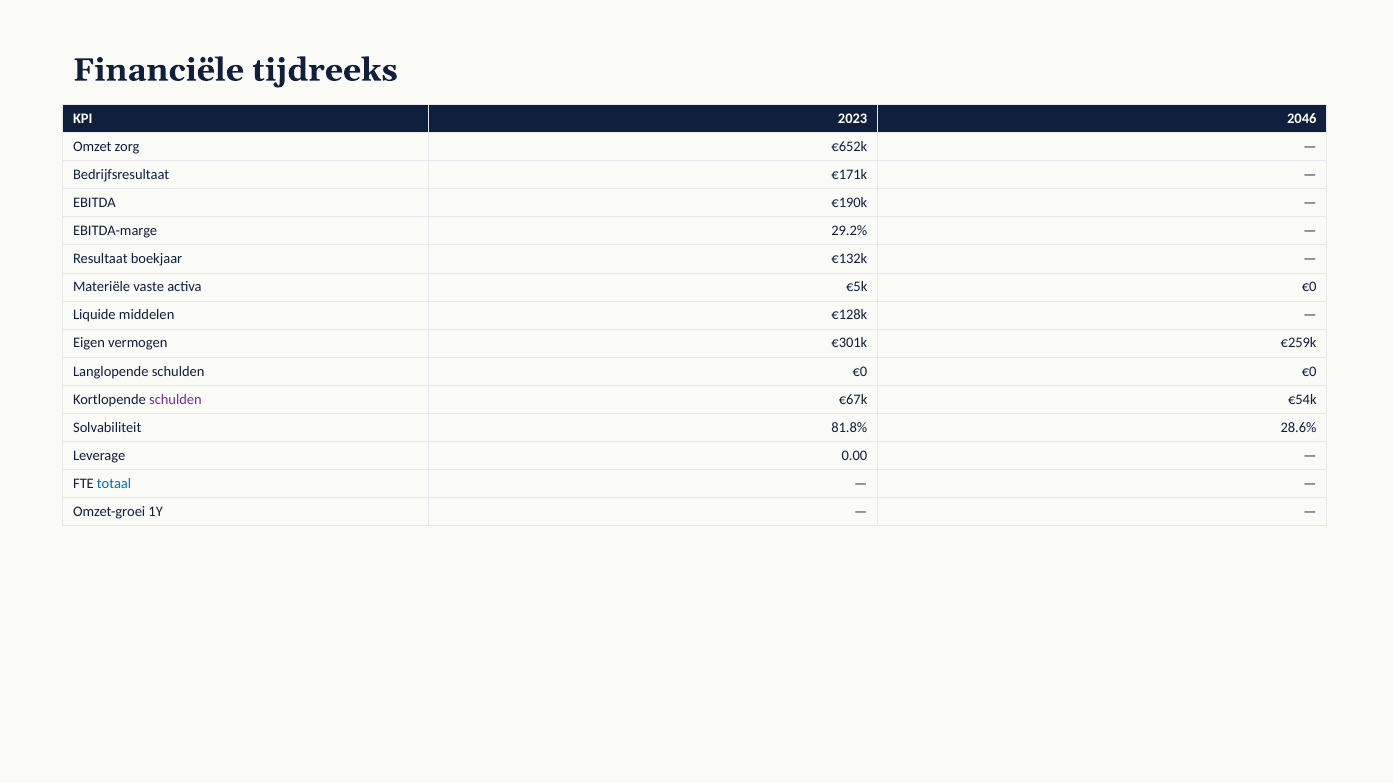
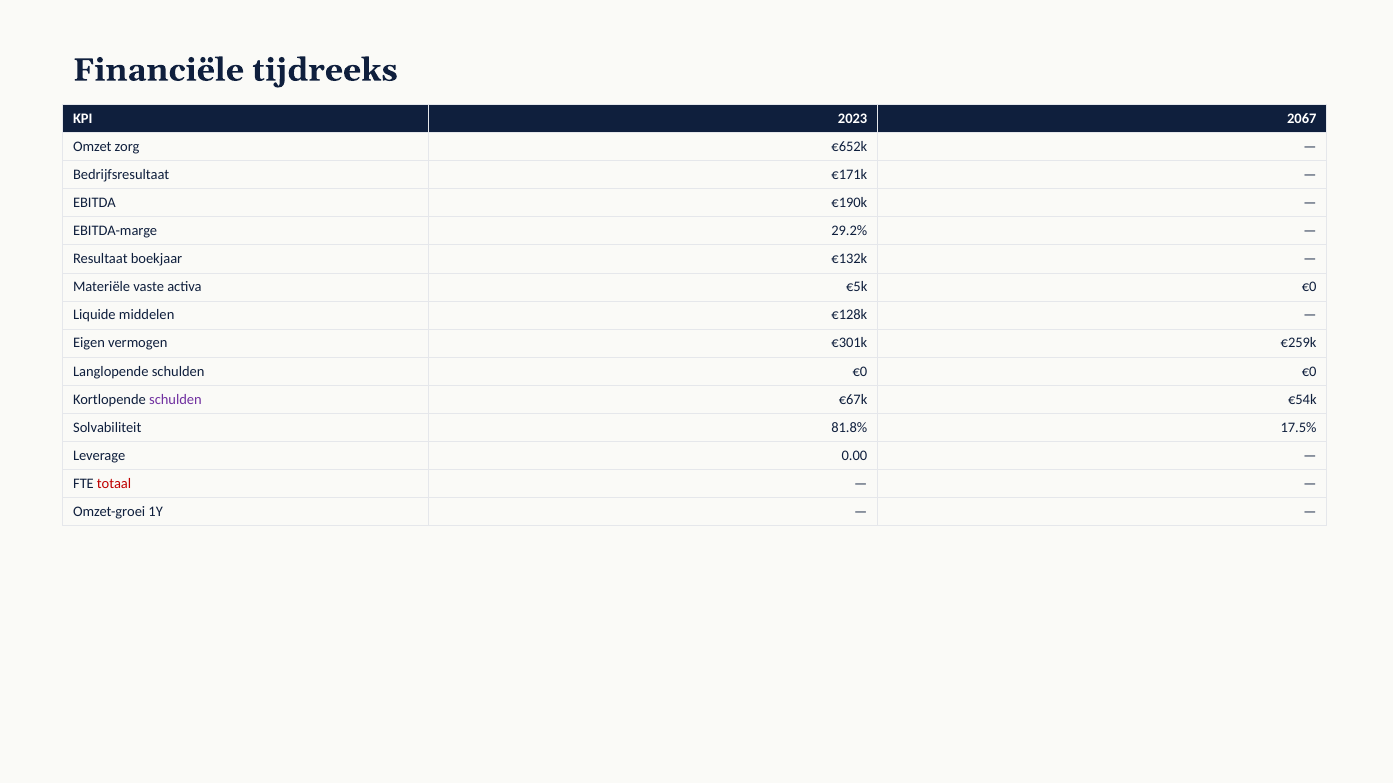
2046: 2046 -> 2067
28.6%: 28.6% -> 17.5%
totaal colour: blue -> red
